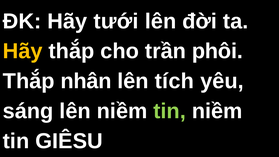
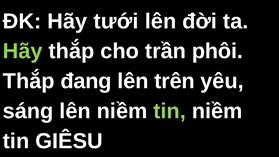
Hãy at (23, 51) colour: yellow -> light green
nhân: nhân -> đang
tích: tích -> trên
